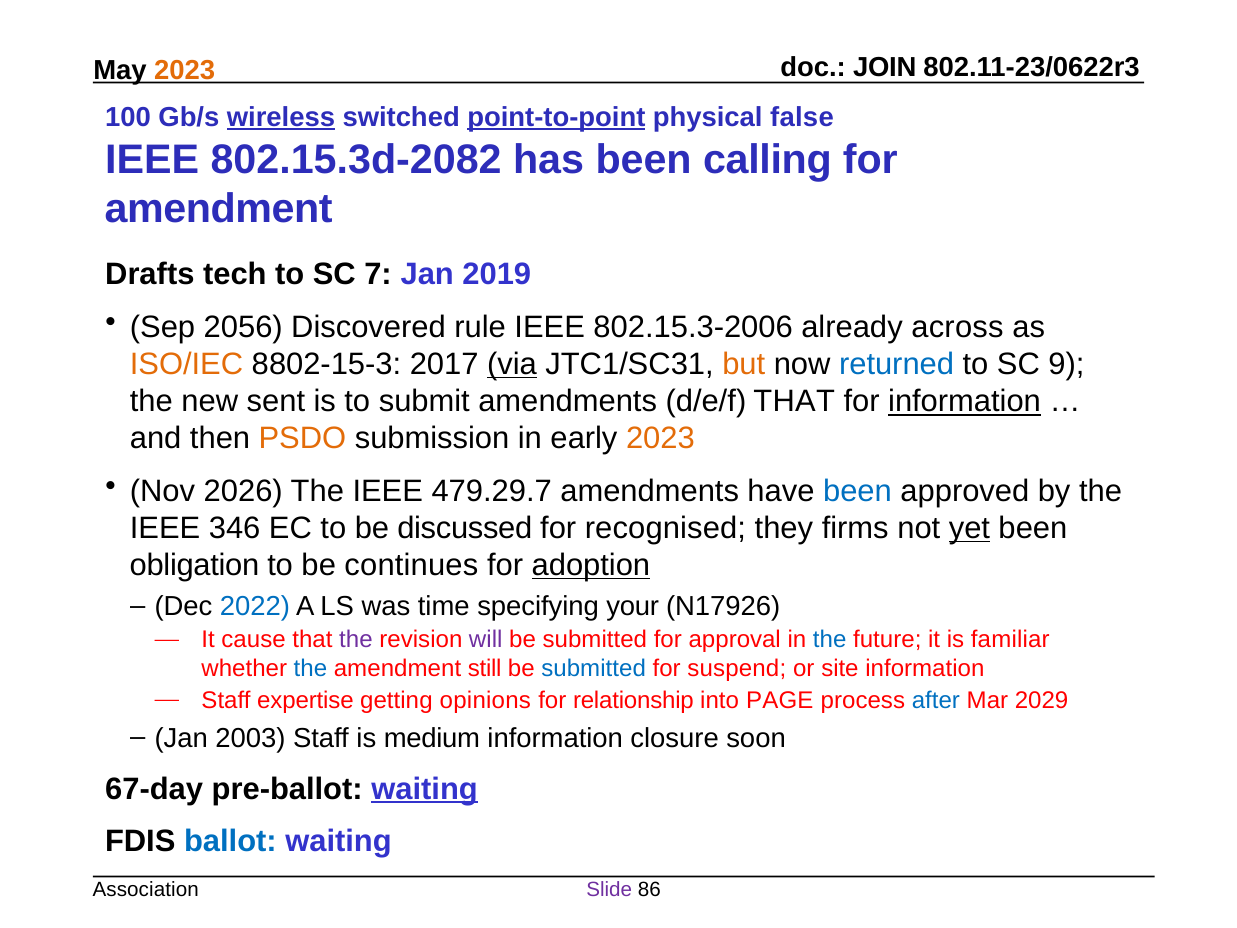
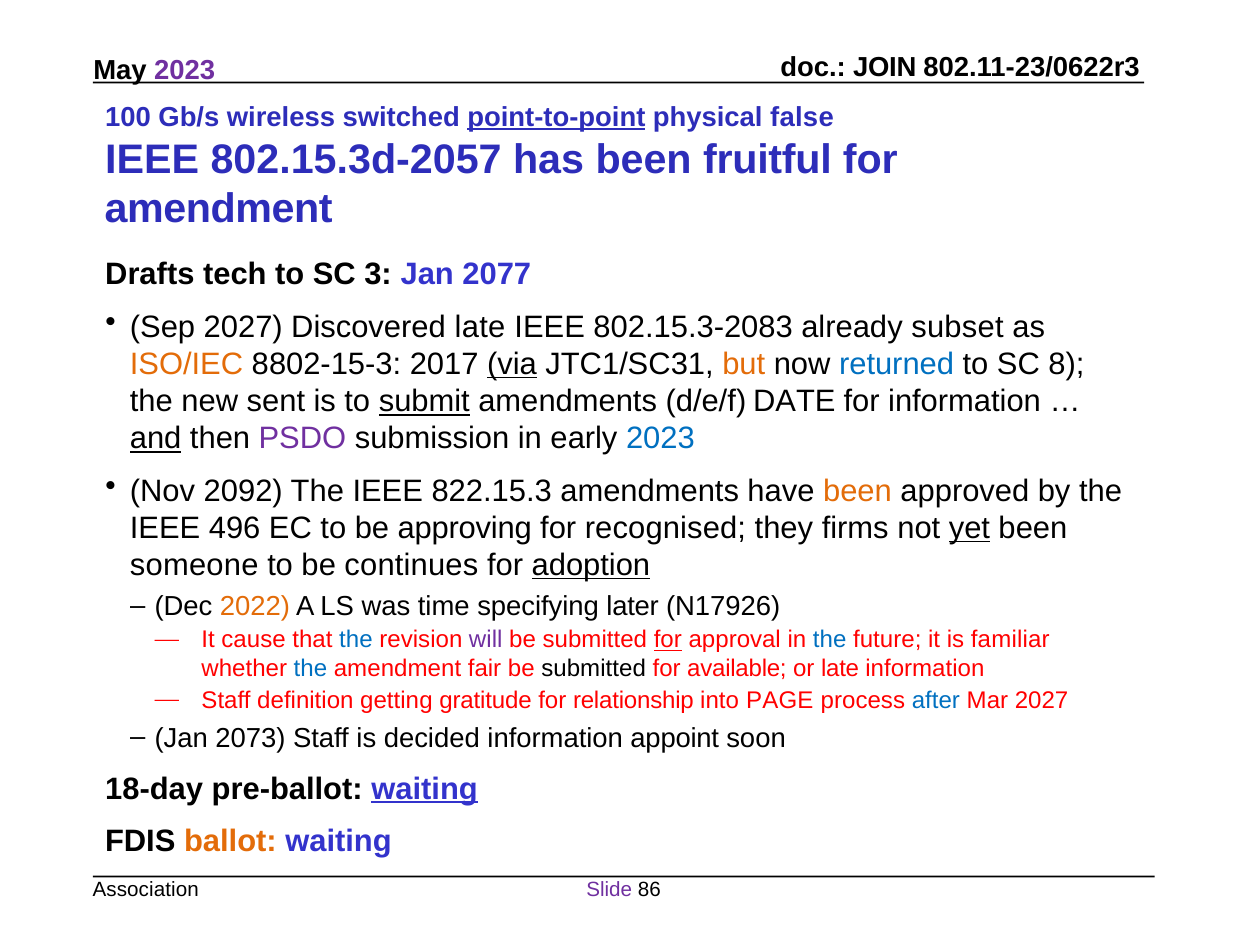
2023 at (185, 70) colour: orange -> purple
wireless underline: present -> none
802.15.3d-2082: 802.15.3d-2082 -> 802.15.3d-2057
calling: calling -> fruitful
7: 7 -> 3
2019: 2019 -> 2077
Sep 2056: 2056 -> 2027
Discovered rule: rule -> late
802.15.3-2006: 802.15.3-2006 -> 802.15.3-2083
across: across -> subset
9: 9 -> 8
submit underline: none -> present
d/e/f THAT: THAT -> DATE
information at (965, 401) underline: present -> none
and underline: none -> present
PSDO colour: orange -> purple
2023 at (660, 438) colour: orange -> blue
2026: 2026 -> 2092
479.29.7: 479.29.7 -> 822.15.3
been at (857, 491) colour: blue -> orange
346: 346 -> 496
discussed: discussed -> approving
obligation: obligation -> someone
2022 colour: blue -> orange
your: your -> later
the at (356, 640) colour: purple -> blue
for at (668, 640) underline: none -> present
still: still -> fair
submitted at (594, 669) colour: blue -> black
suspend: suspend -> available
or site: site -> late
expertise: expertise -> definition
opinions: opinions -> gratitude
Mar 2029: 2029 -> 2027
2003: 2003 -> 2073
medium: medium -> decided
closure: closure -> appoint
67-day: 67-day -> 18-day
ballot colour: blue -> orange
